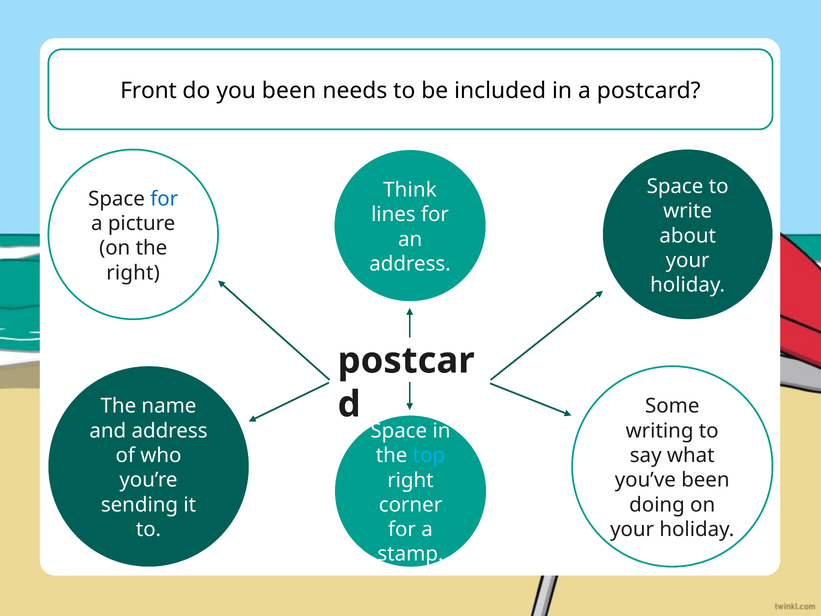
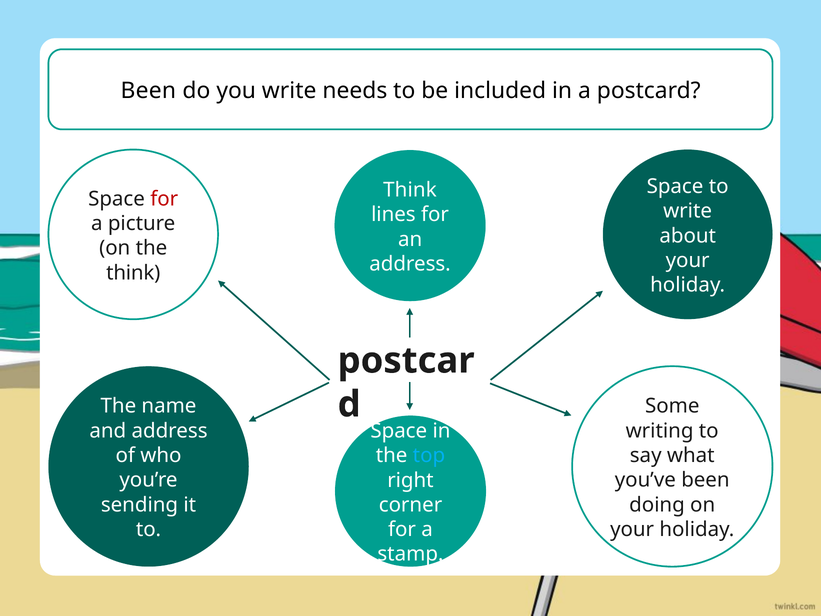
Front at (149, 91): Front -> Been
you been: been -> write
for at (164, 199) colour: blue -> red
right at (133, 273): right -> think
